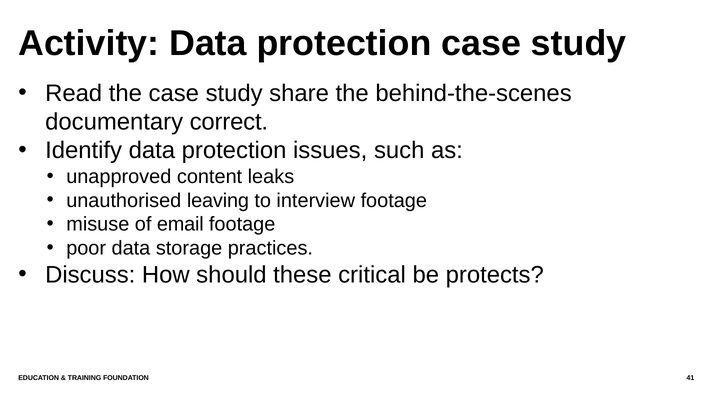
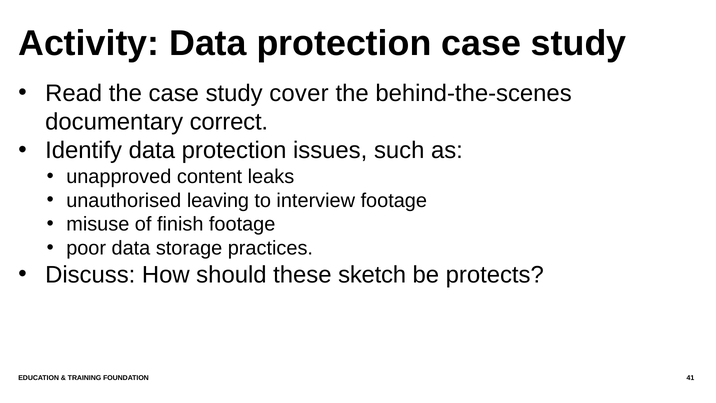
share: share -> cover
email: email -> finish
critical: critical -> sketch
